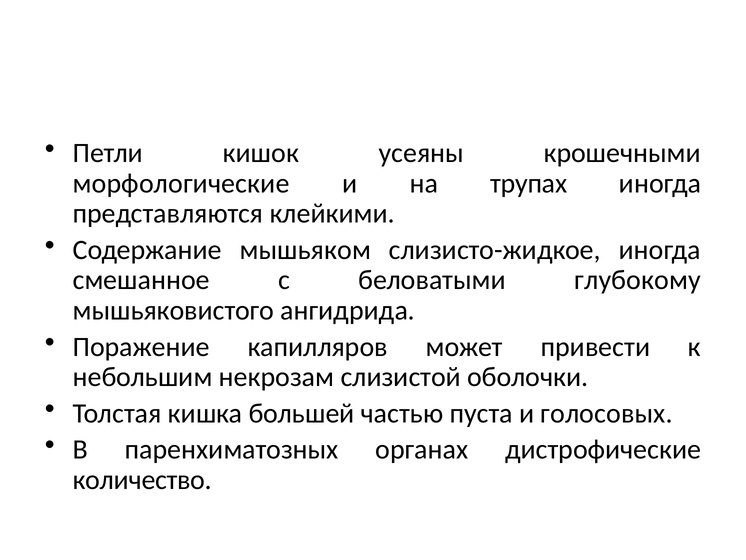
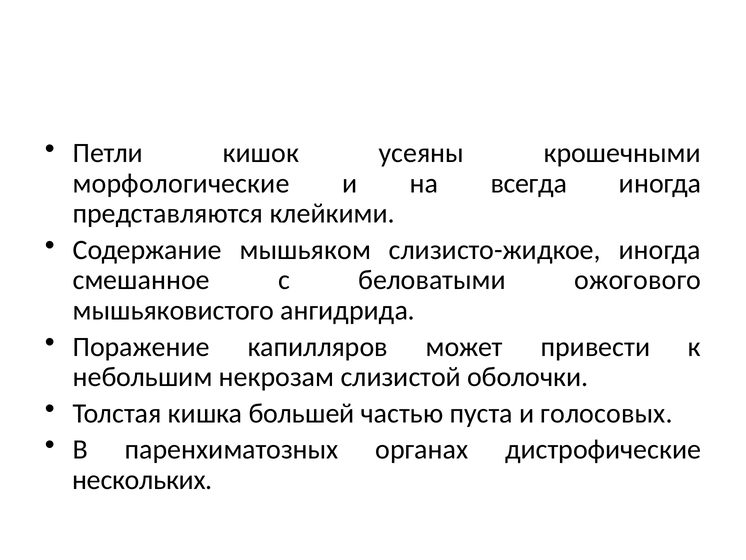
трупах: трупах -> всегда
глубокому: глубокому -> ожогового
количество: количество -> нескольких
